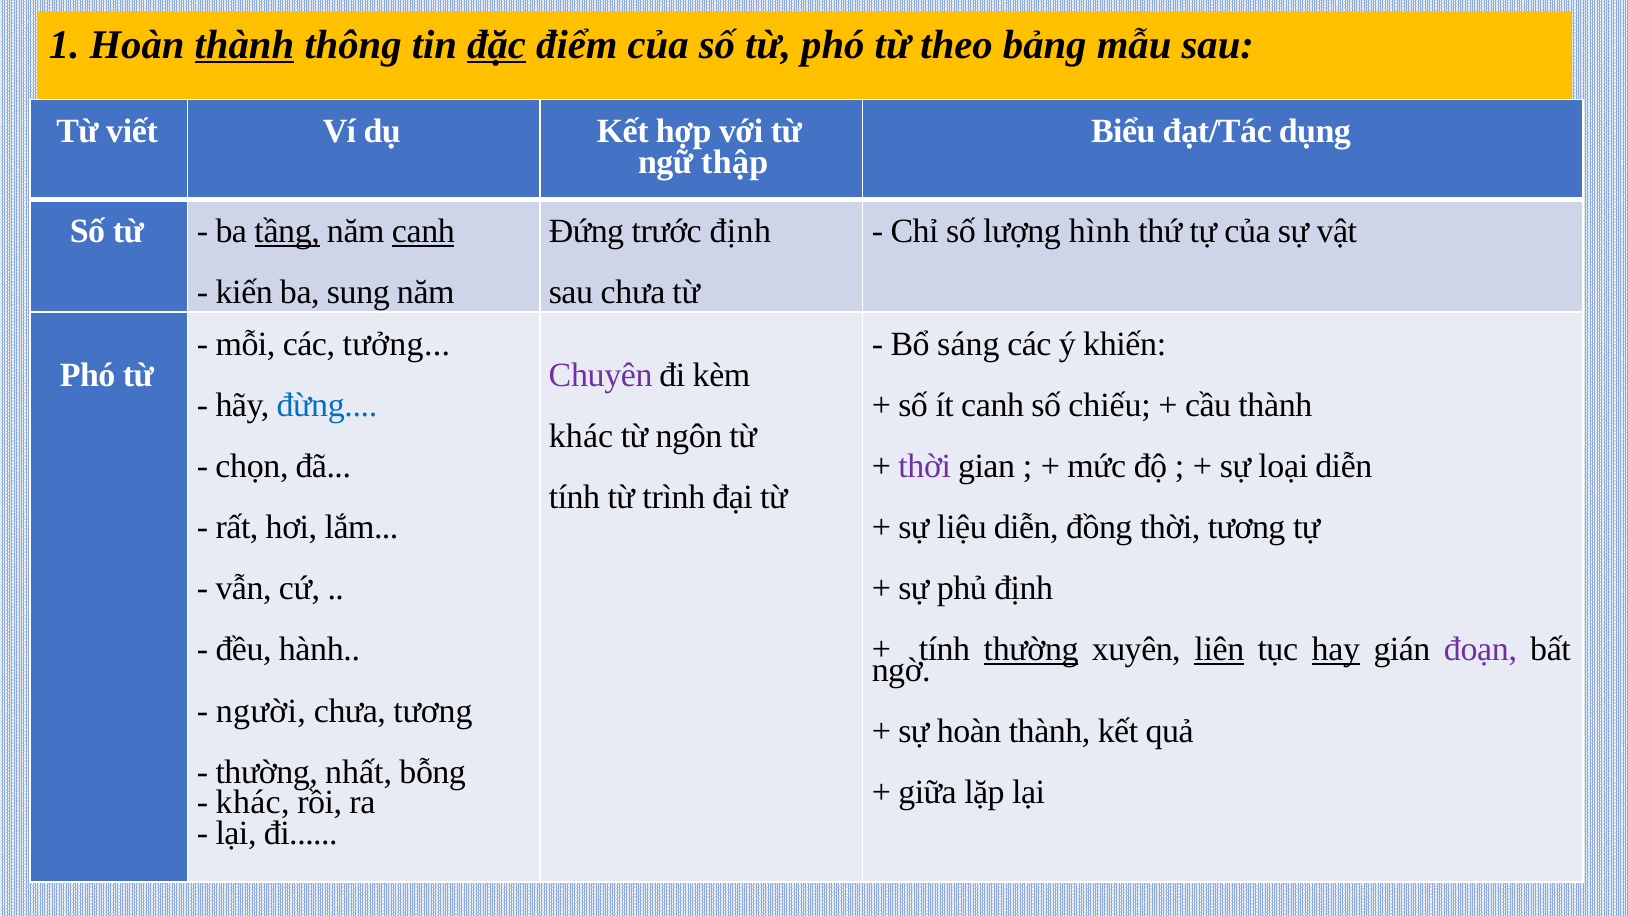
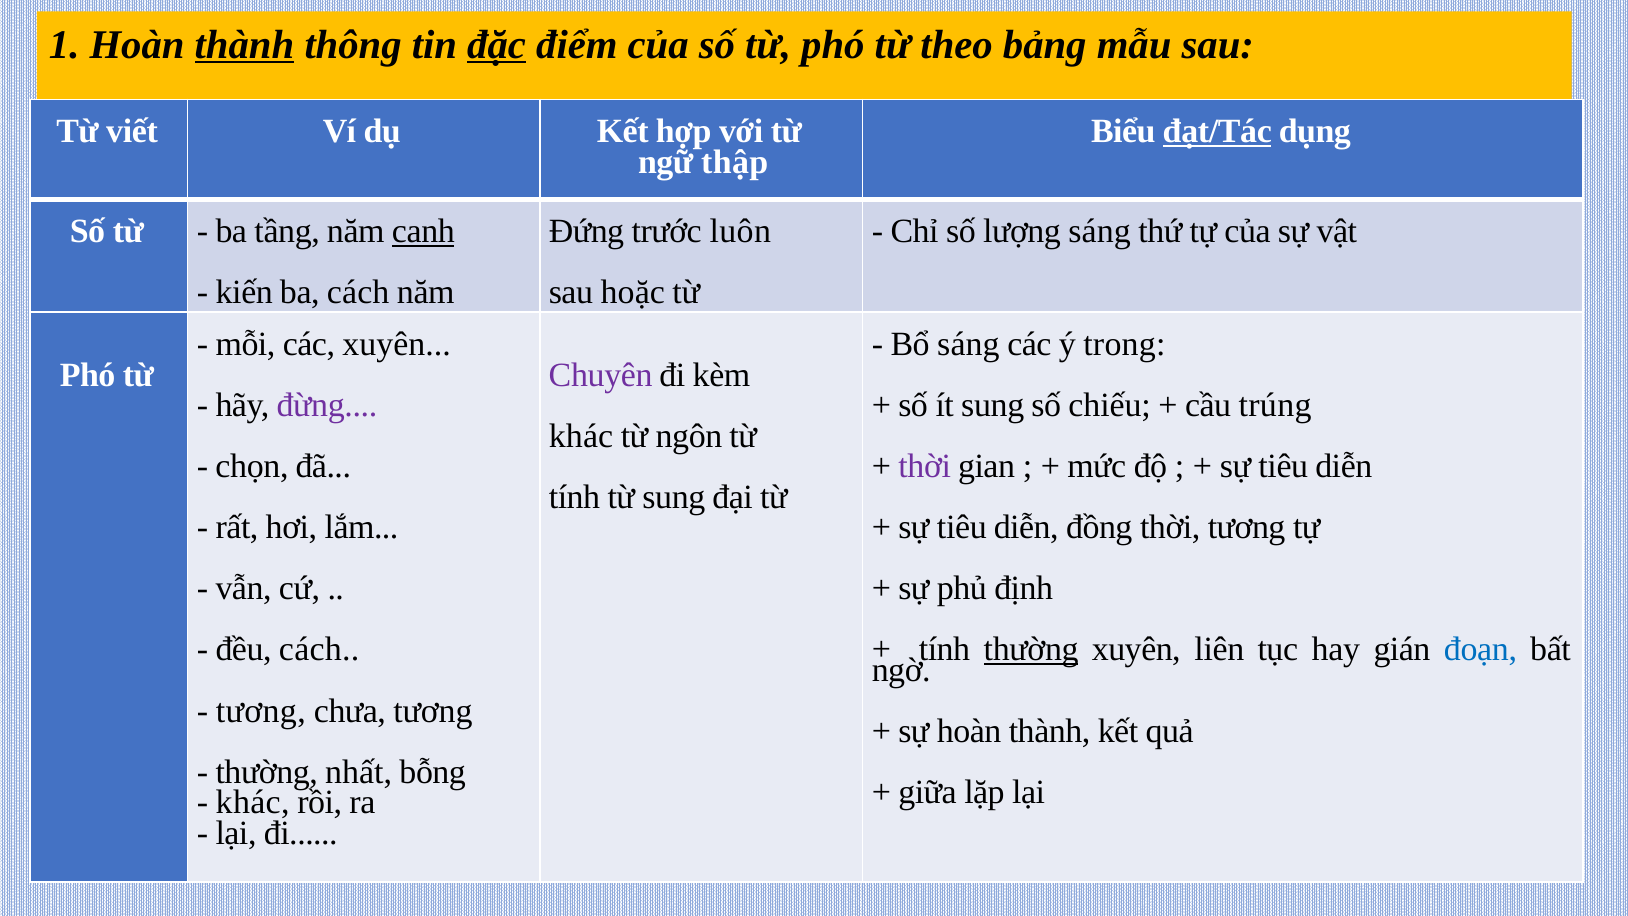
đạt/Tác underline: none -> present
tầng underline: present -> none
trước định: định -> luôn
lượng hình: hình -> sáng
ba sung: sung -> cách
sau chưa: chưa -> hoặc
các tưởng: tưởng -> xuyên
khiến: khiến -> trong
đừng colour: blue -> purple
ít canh: canh -> sung
cầu thành: thành -> trúng
loại at (1283, 466): loại -> tiêu
từ trình: trình -> sung
liệu at (962, 527): liệu -> tiêu
đều hành: hành -> cách
liên underline: present -> none
hay underline: present -> none
đoạn colour: purple -> blue
người at (261, 711): người -> tương
